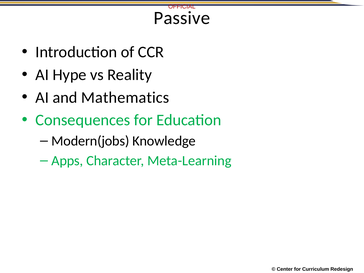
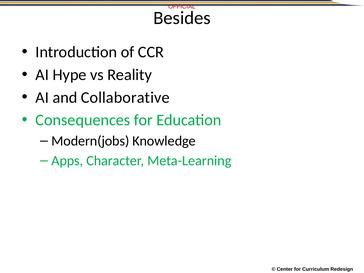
Passive: Passive -> Besides
Mathematics: Mathematics -> Collaborative
